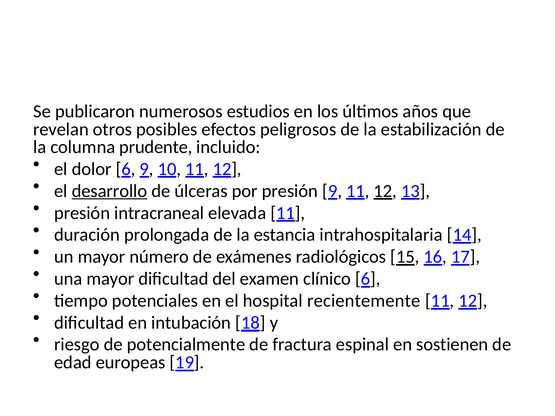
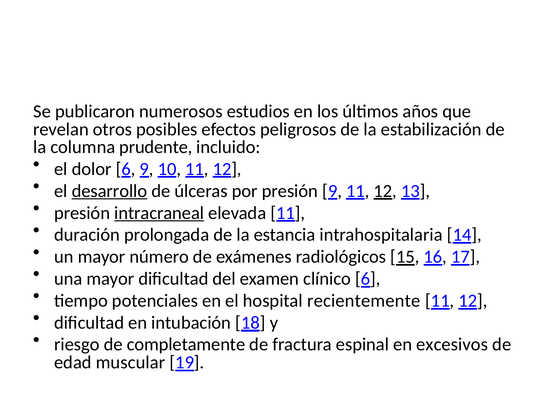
intracraneal underline: none -> present
potencialmente: potencialmente -> completamente
sostienen: sostienen -> excesivos
europeas: europeas -> muscular
